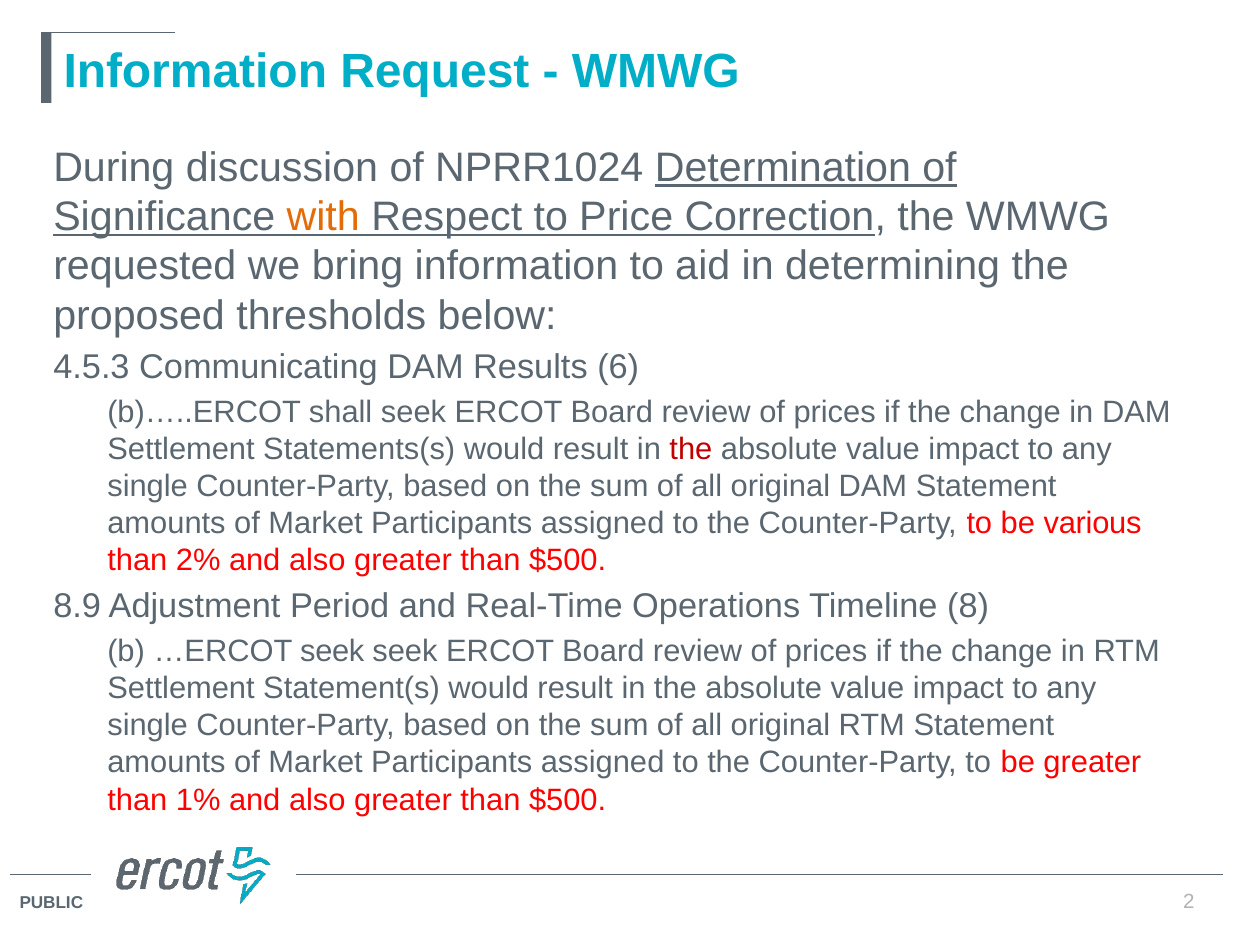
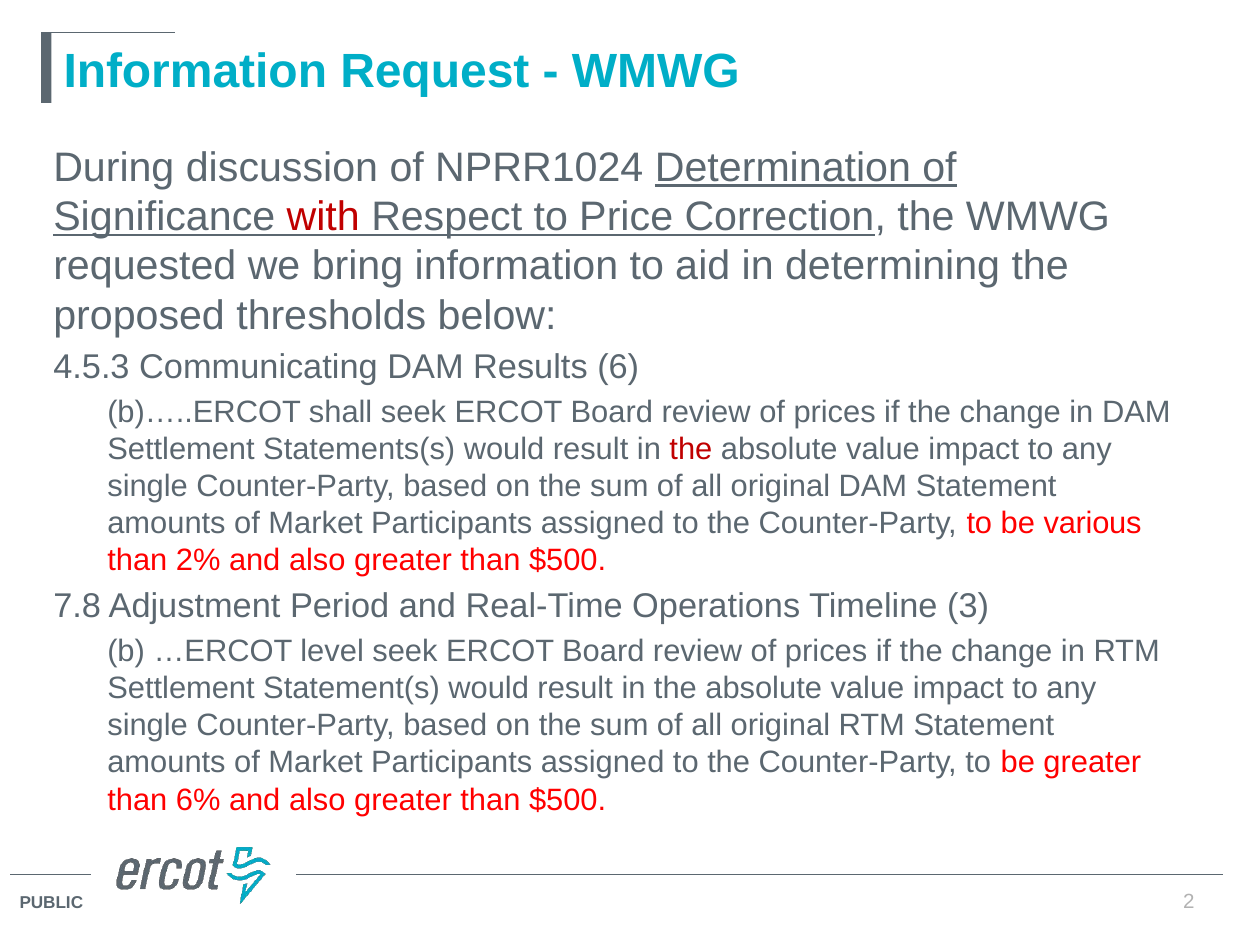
with colour: orange -> red
8.9: 8.9 -> 7.8
8: 8 -> 3
…ERCOT seek: seek -> level
1%: 1% -> 6%
